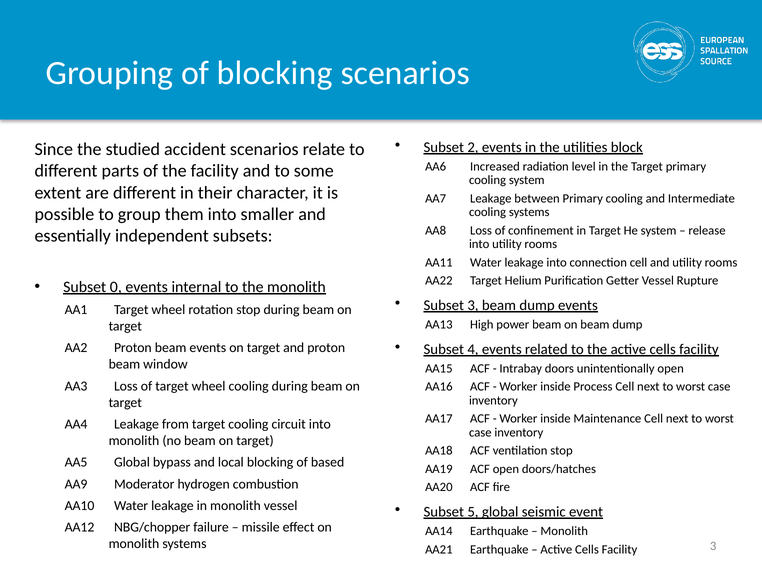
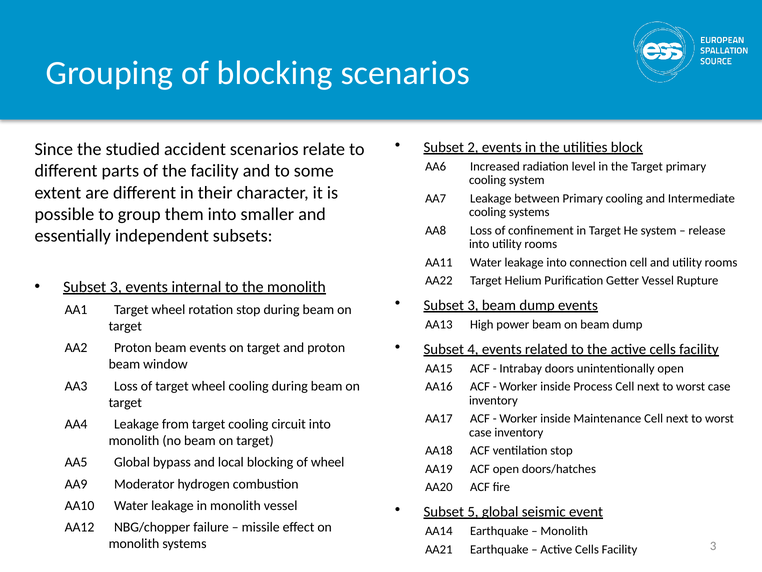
0 at (116, 287): 0 -> 3
of based: based -> wheel
